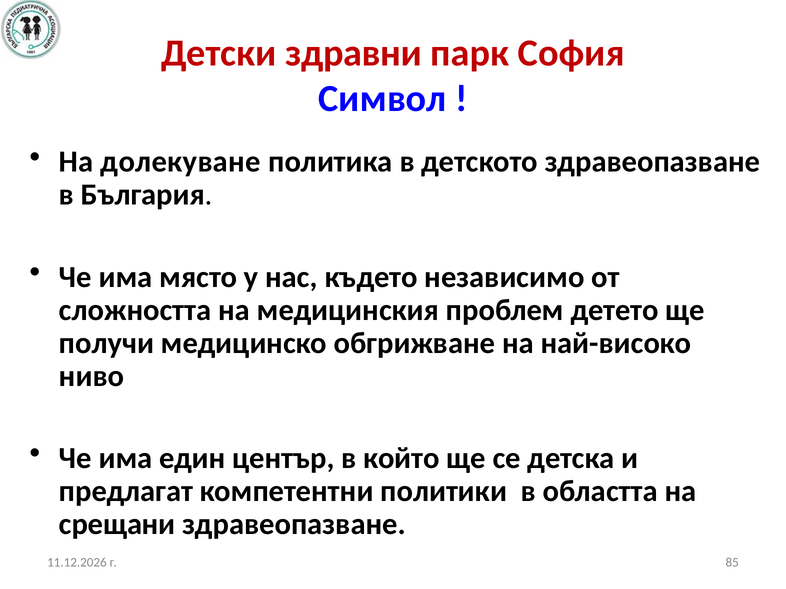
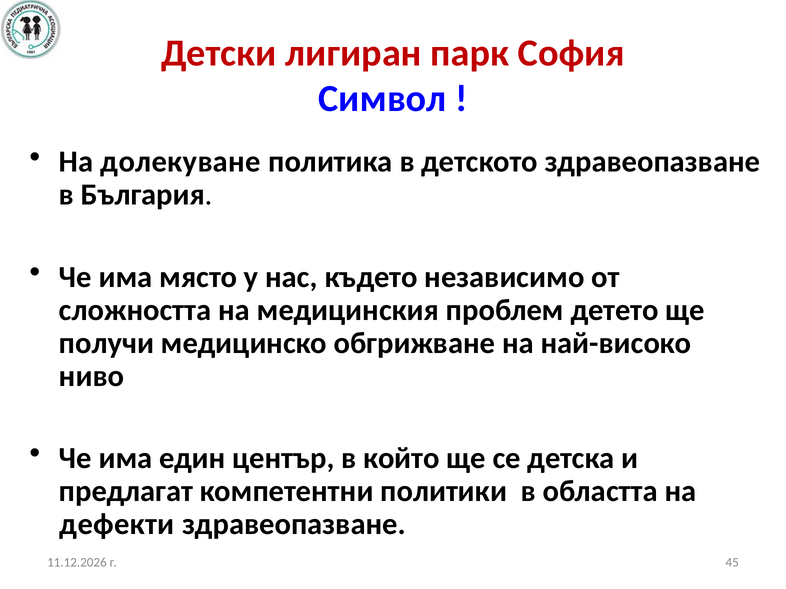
здравни: здравни -> лигиран
срещани: срещани -> дефекти
85: 85 -> 45
